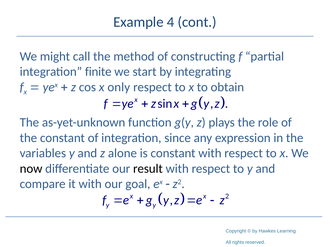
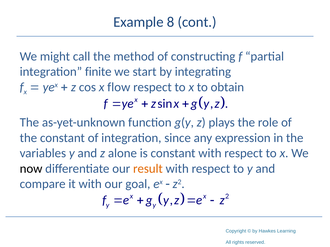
4: 4 -> 8
only: only -> flow
result colour: black -> orange
